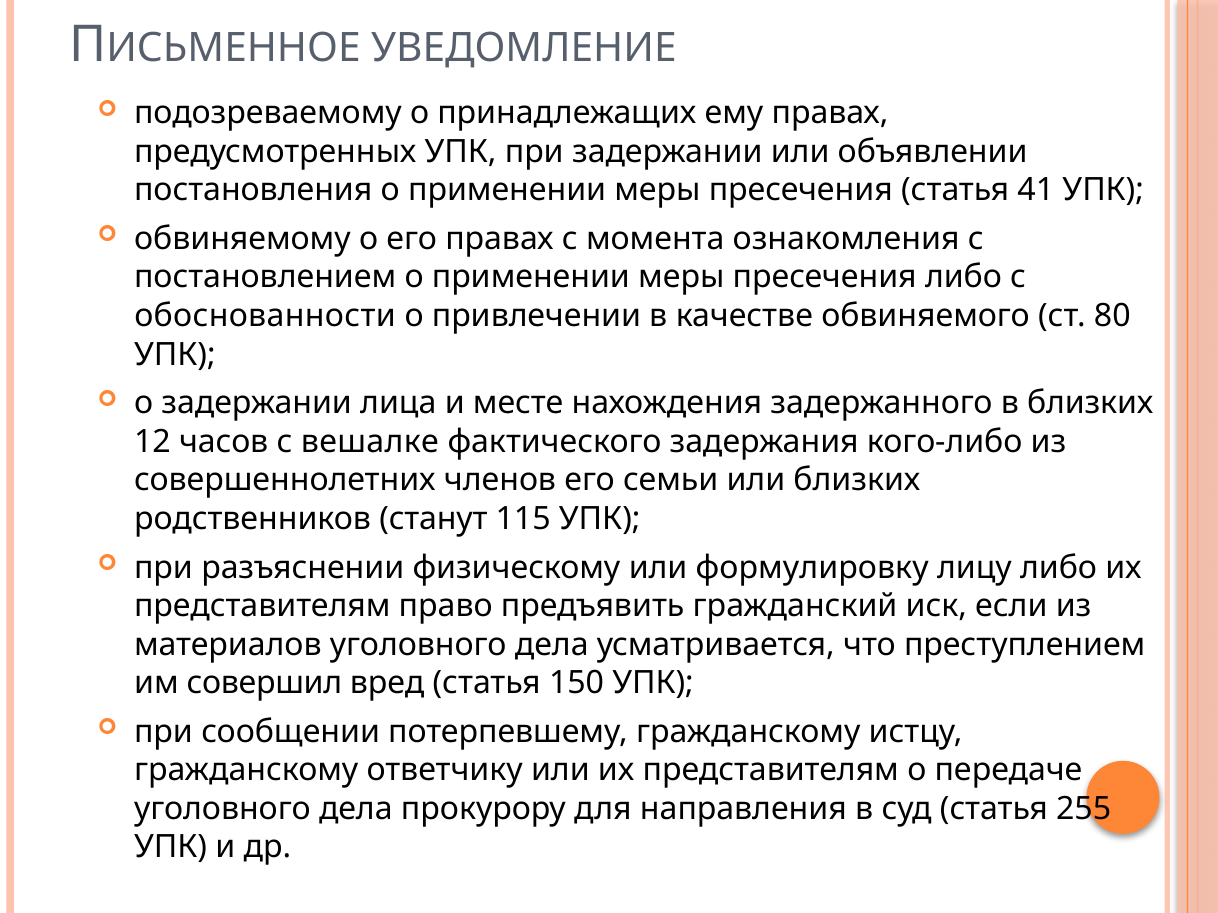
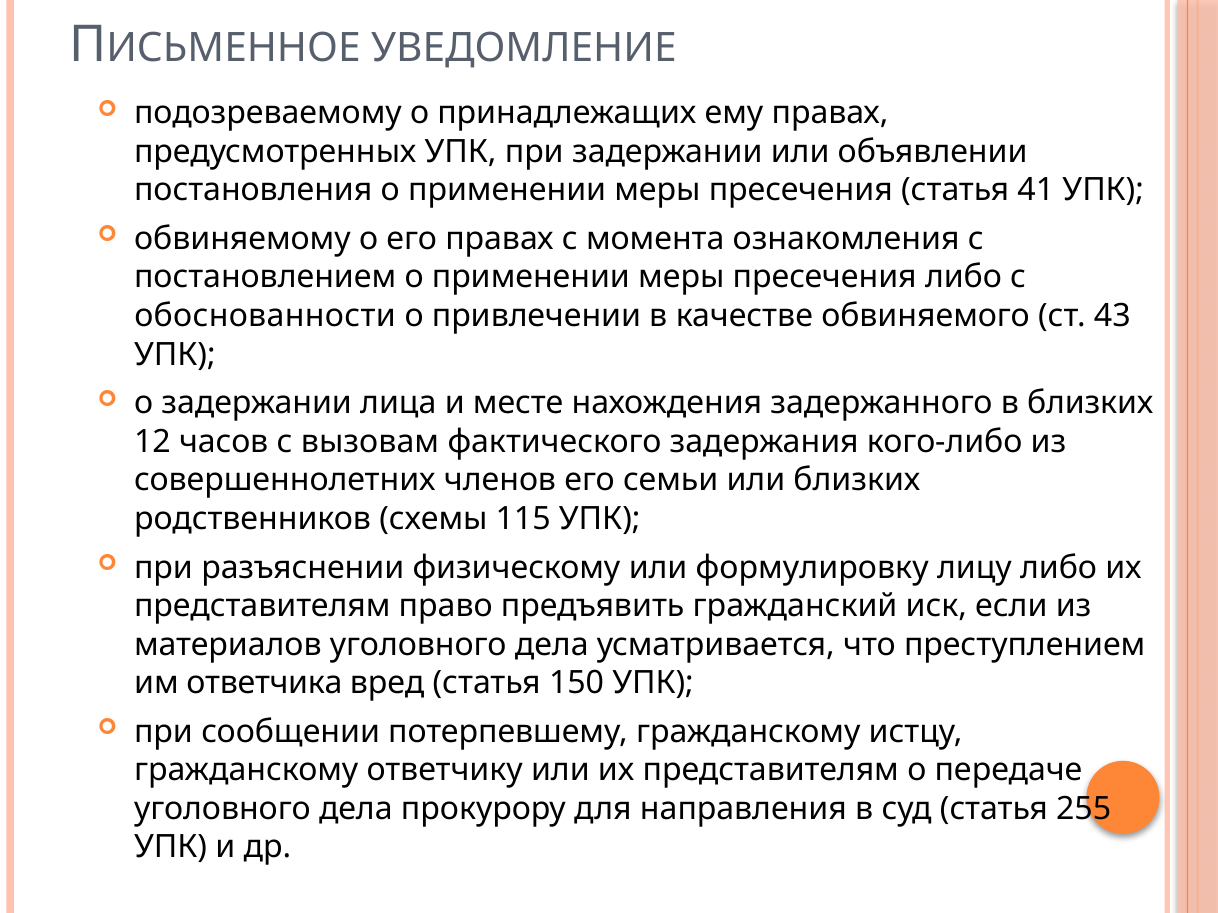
80: 80 -> 43
вешалке: вешалке -> вызовам
станут: станут -> схемы
совершил: совершил -> ответчика
